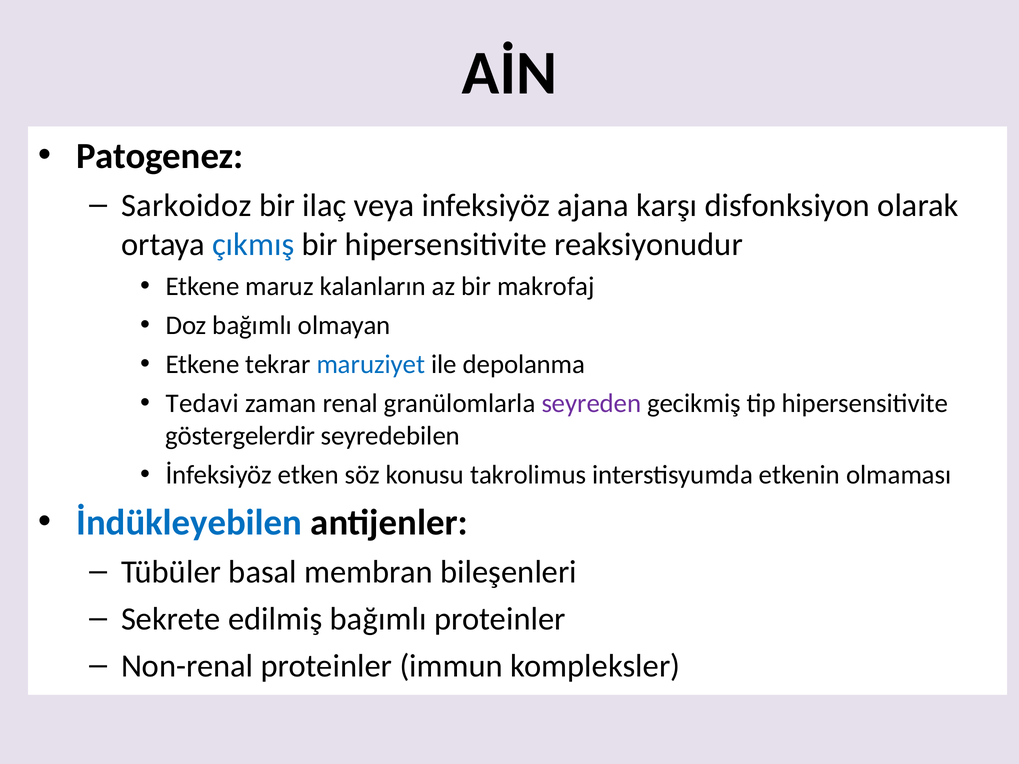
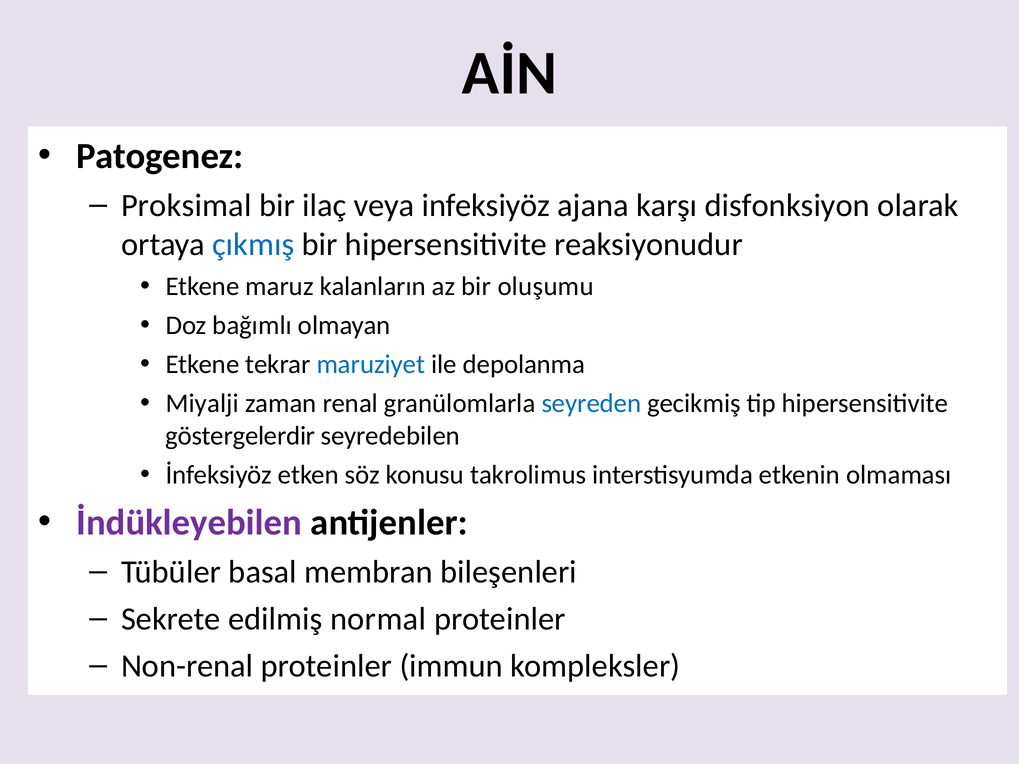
Sarkoidoz: Sarkoidoz -> Proksimal
makrofaj: makrofaj -> oluşumu
Tedavi: Tedavi -> Miyalji
seyreden colour: purple -> blue
İndükleyebilen colour: blue -> purple
edilmiş bağımlı: bağımlı -> normal
